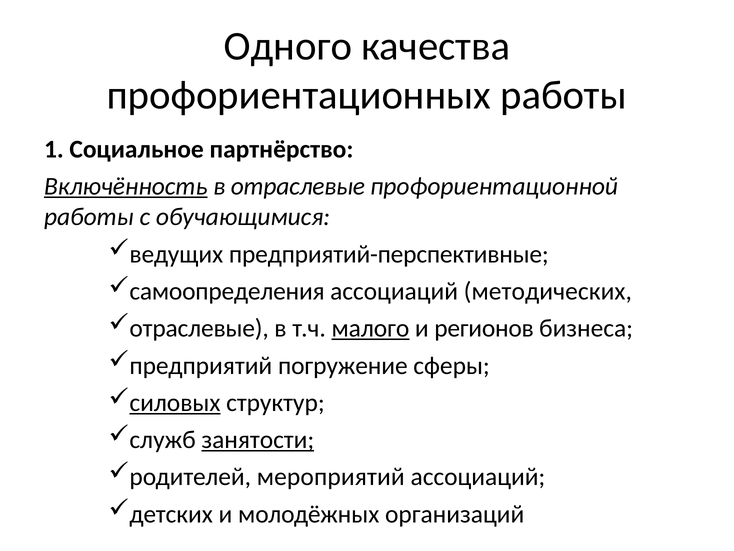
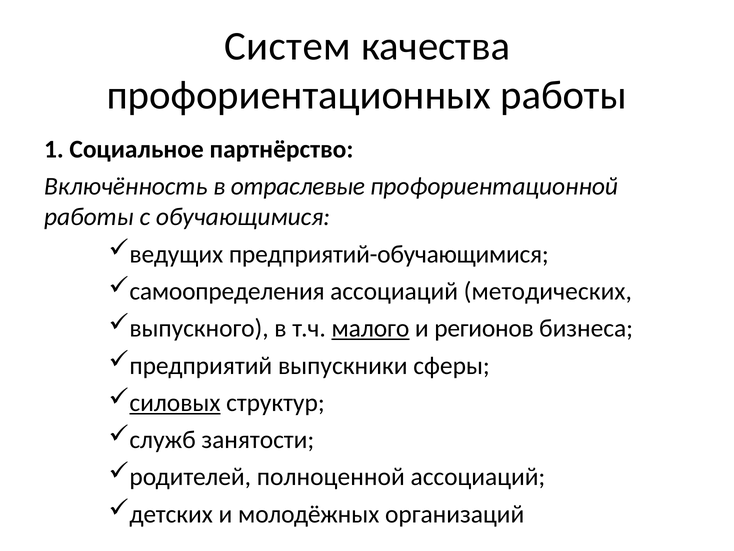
Одного: Одного -> Систем
Включённость underline: present -> none
предприятий-перспективные: предприятий-перспективные -> предприятий-обучающимися
отраслевые at (199, 328): отраслевые -> выпускного
погружение: погружение -> выпускники
занятости underline: present -> none
мероприятий: мероприятий -> полноценной
